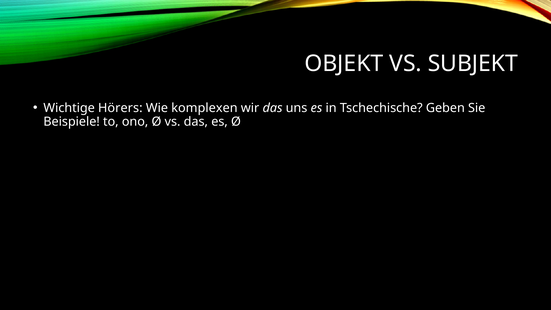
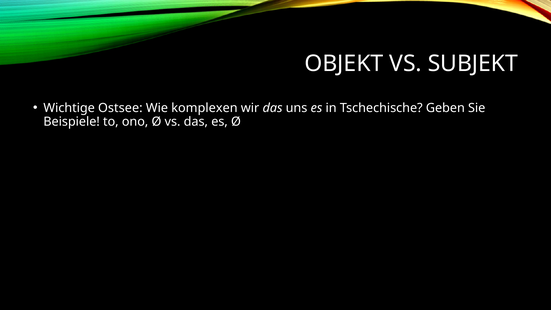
Hörers: Hörers -> Ostsee
